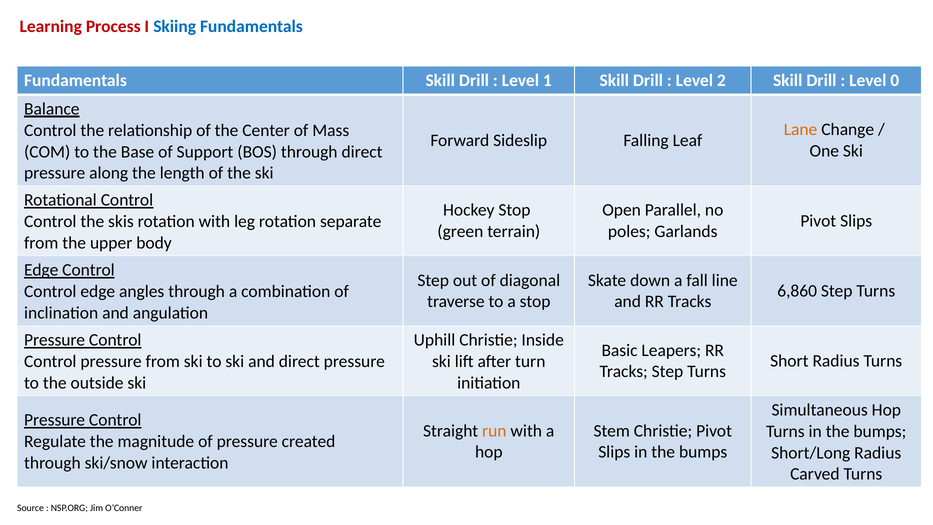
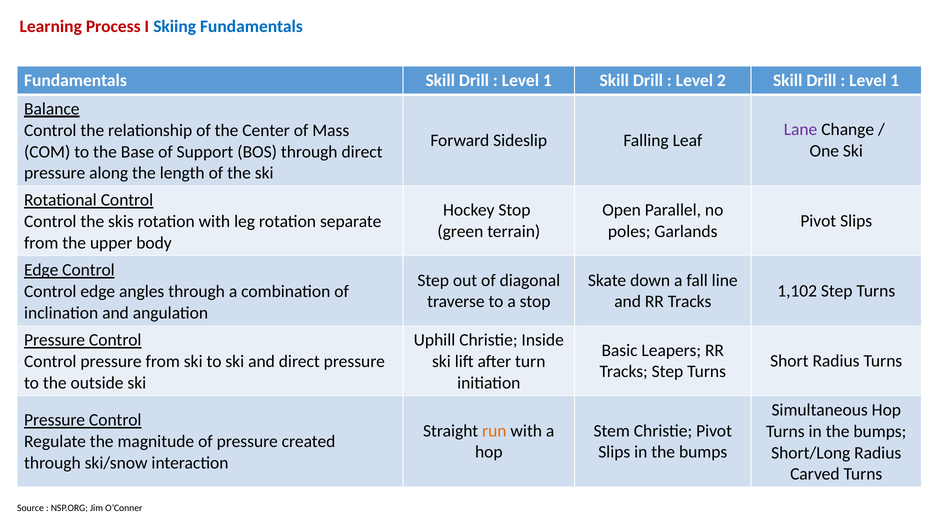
0 at (895, 81): 0 -> 1
Lane colour: orange -> purple
6,860: 6,860 -> 1,102
